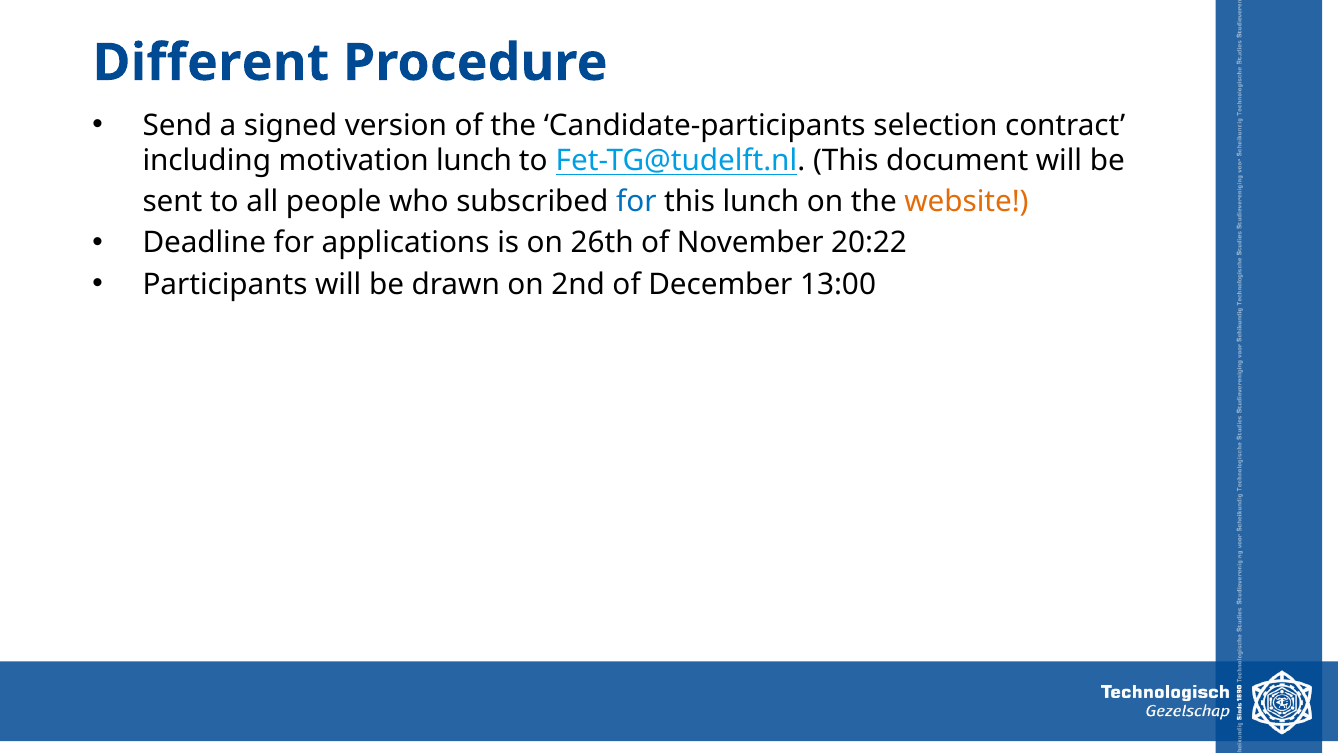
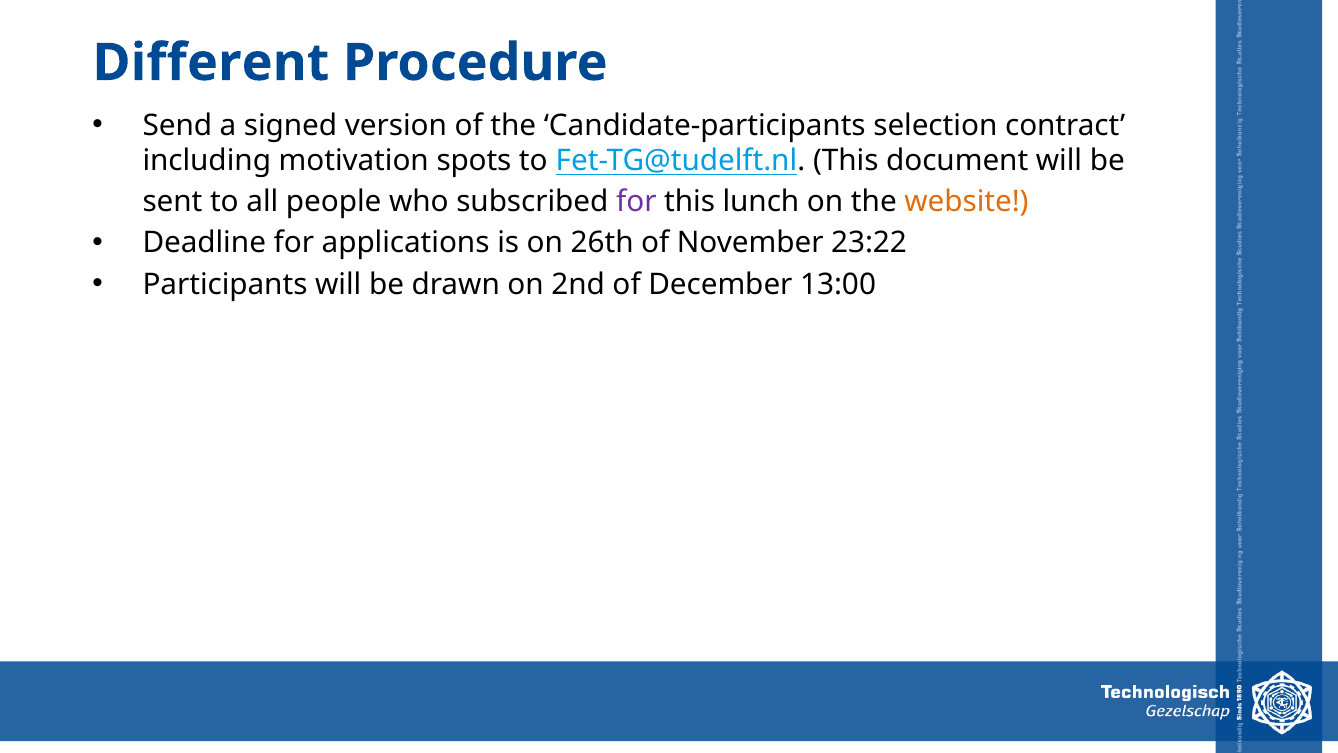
motivation lunch: lunch -> spots
for at (636, 201) colour: blue -> purple
20:22: 20:22 -> 23:22
